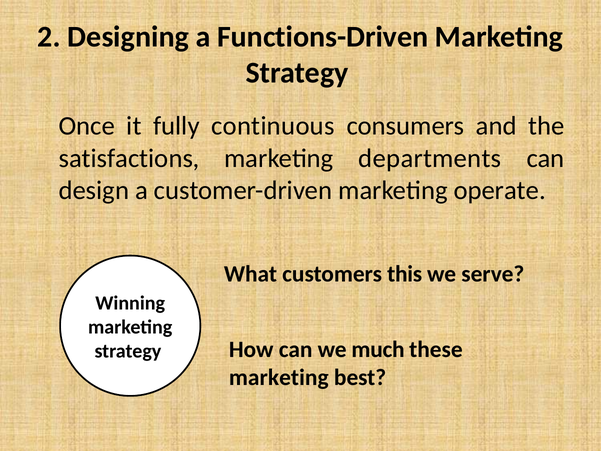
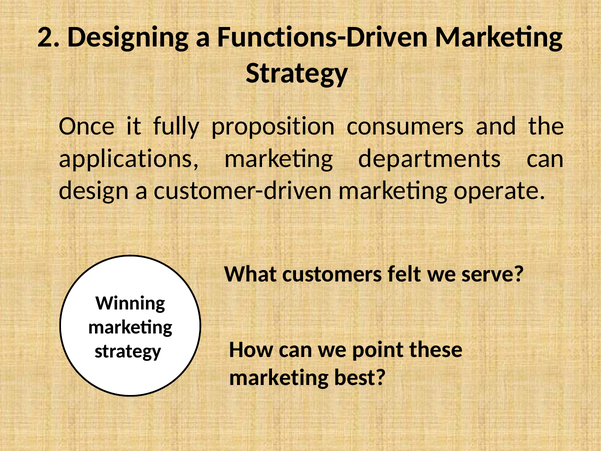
continuous: continuous -> proposition
satisfactions: satisfactions -> applications
this: this -> felt
much: much -> point
